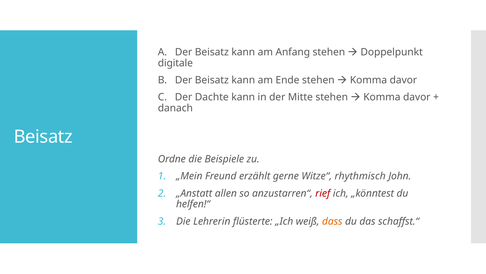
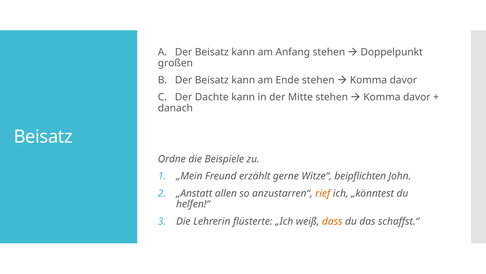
digitale: digitale -> großen
rhythmisch: rhythmisch -> beipflichten
rief colour: red -> orange
